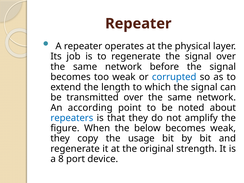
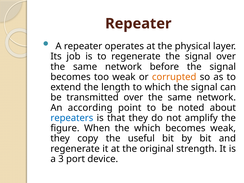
corrupted colour: blue -> orange
the below: below -> which
usage: usage -> useful
8: 8 -> 3
